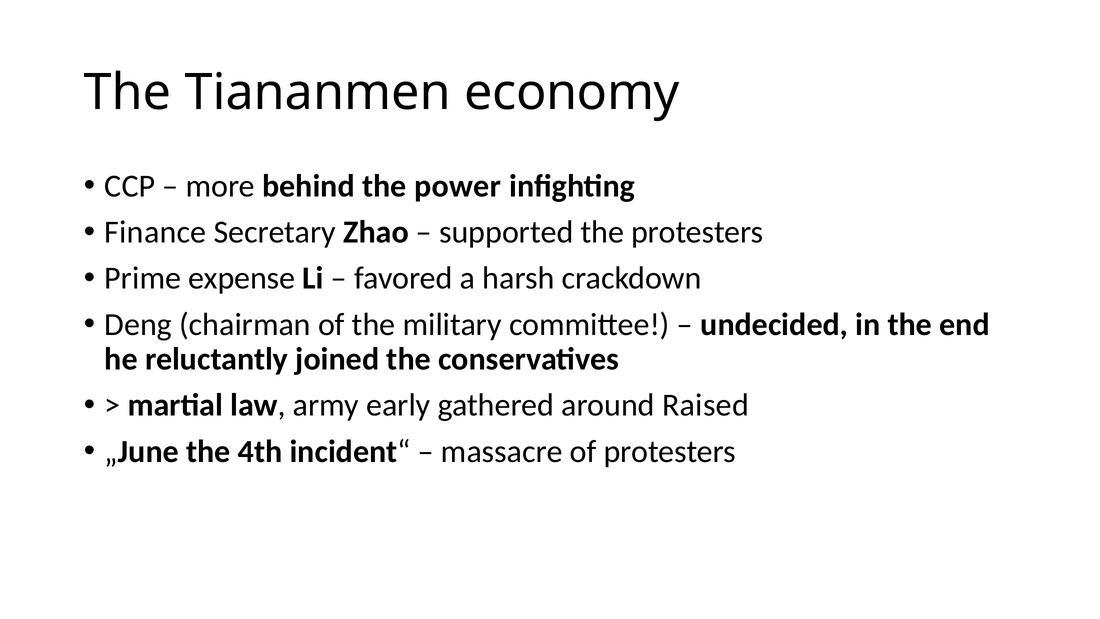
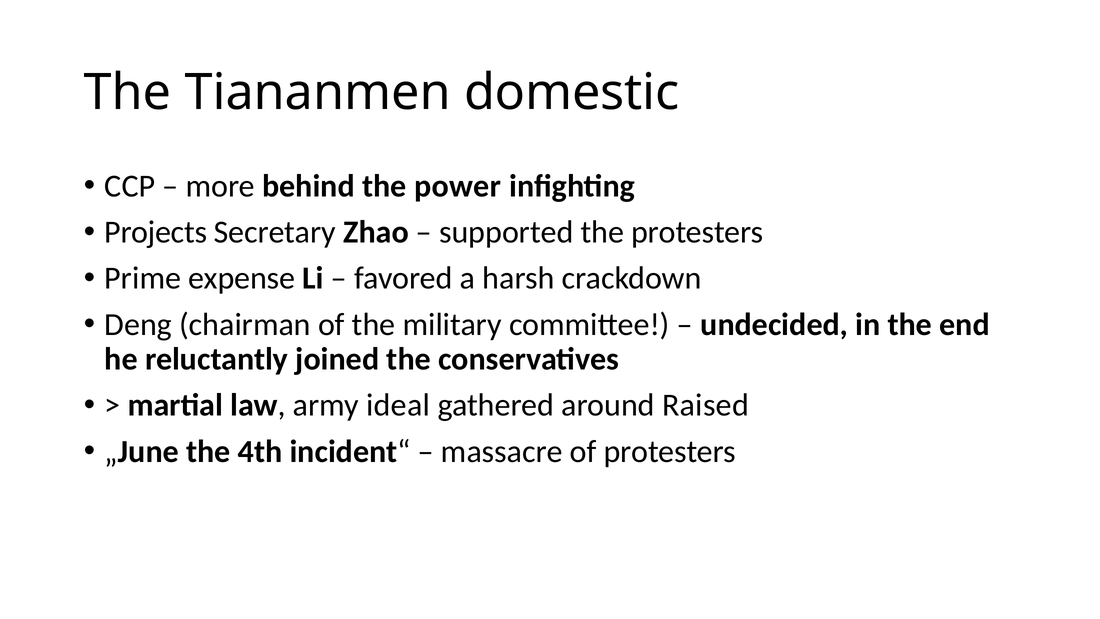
economy: economy -> domestic
Finance: Finance -> Projects
early: early -> ideal
